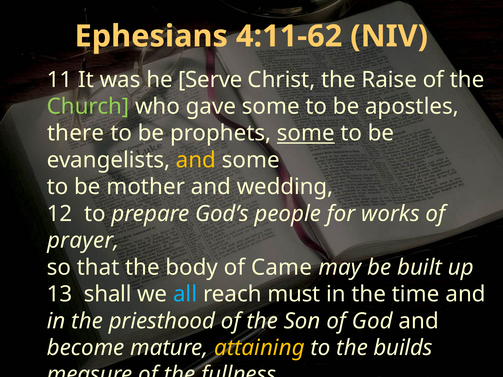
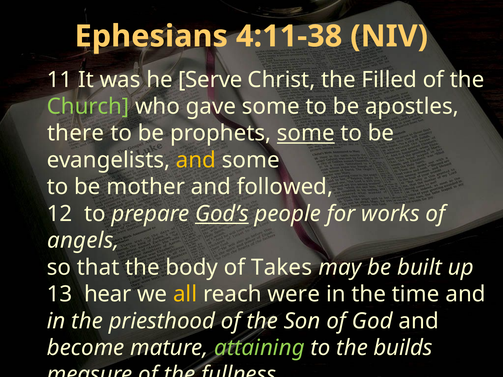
4:11-62: 4:11-62 -> 4:11-38
Raise: Raise -> Filled
wedding: wedding -> followed
God’s underline: none -> present
prayer: prayer -> angels
Came: Came -> Takes
shall: shall -> hear
all colour: light blue -> yellow
must: must -> were
attaining colour: yellow -> light green
